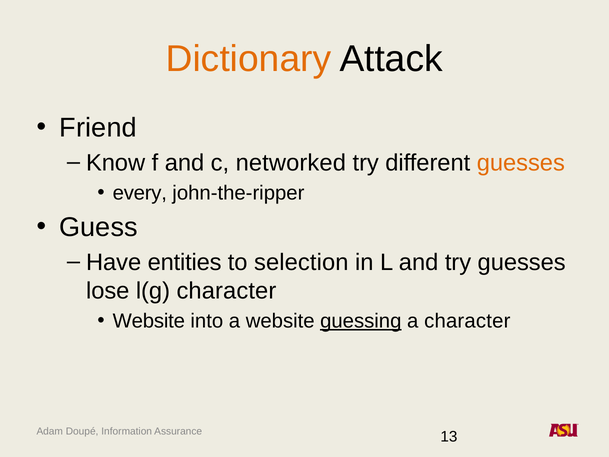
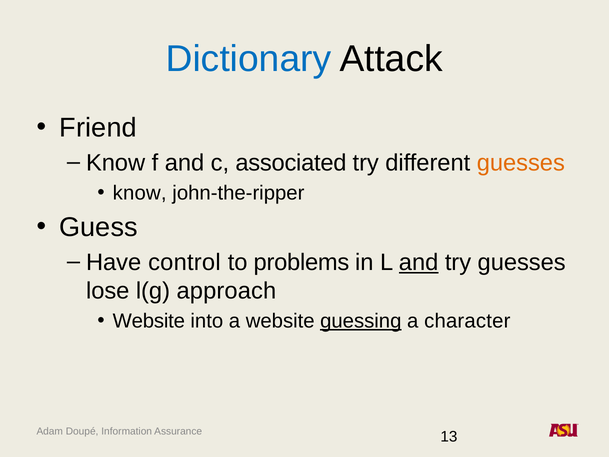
Dictionary colour: orange -> blue
networked: networked -> associated
every at (140, 193): every -> know
entities: entities -> control
selection: selection -> problems
and at (419, 262) underline: none -> present
l(g character: character -> approach
